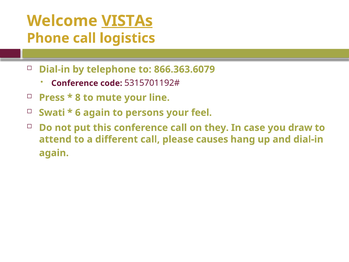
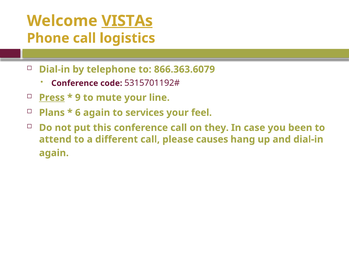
Press underline: none -> present
8: 8 -> 9
Swati: Swati -> Plans
persons: persons -> services
draw: draw -> been
